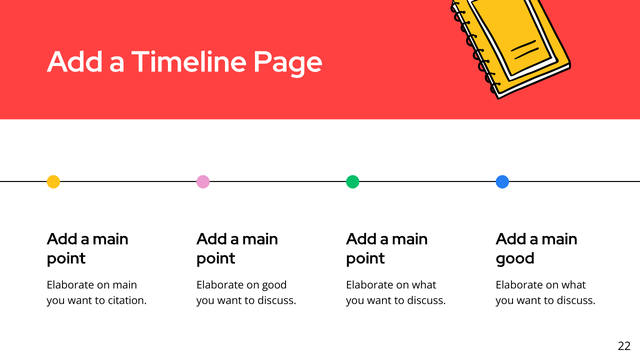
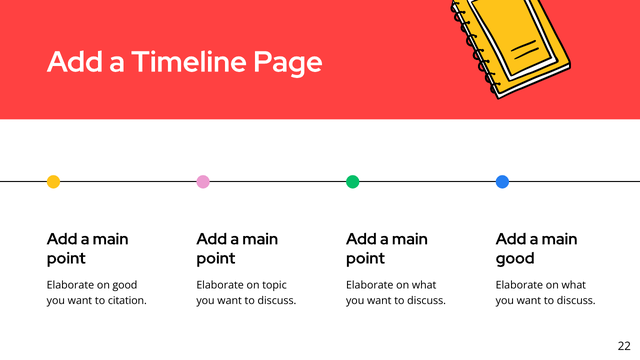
on main: main -> good
on good: good -> topic
